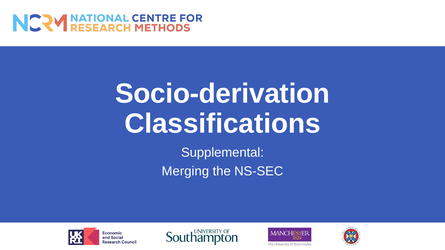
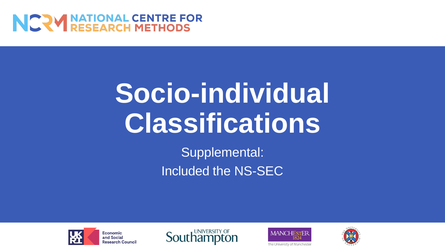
Socio-derivation: Socio-derivation -> Socio-individual
Merging: Merging -> Included
